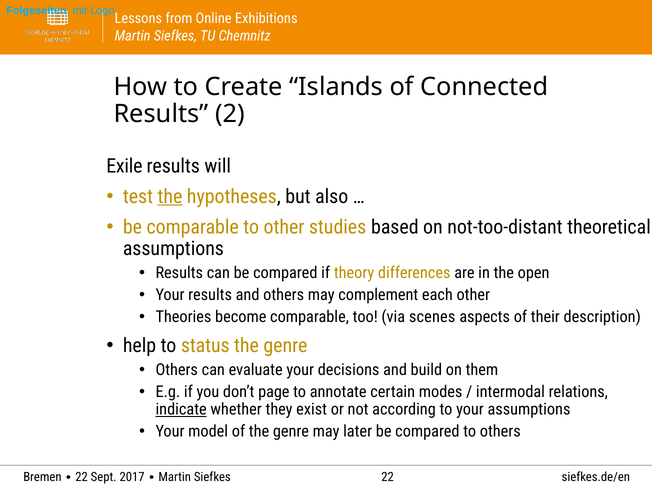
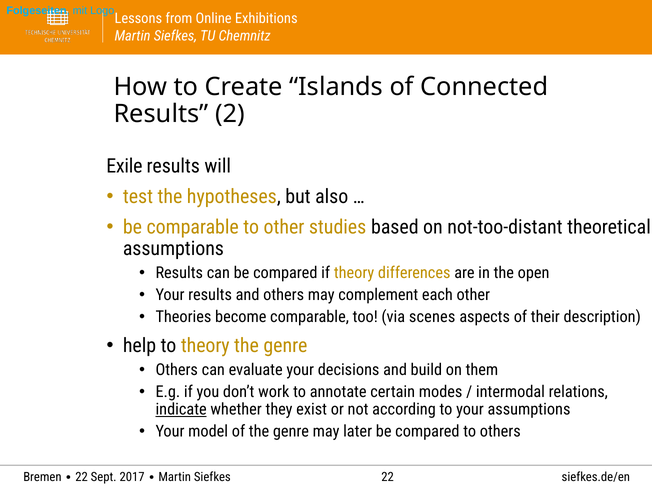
the at (170, 197) underline: present -> none
to status: status -> theory
page: page -> work
